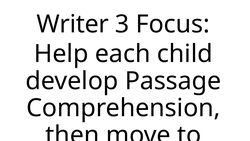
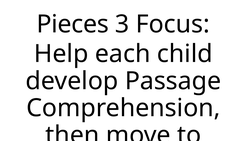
Writer: Writer -> Pieces
